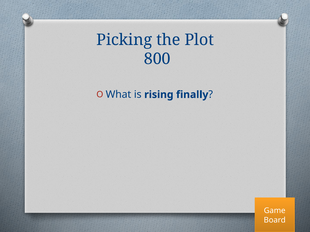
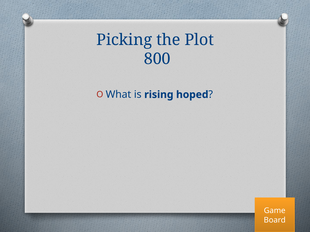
finally: finally -> hoped
